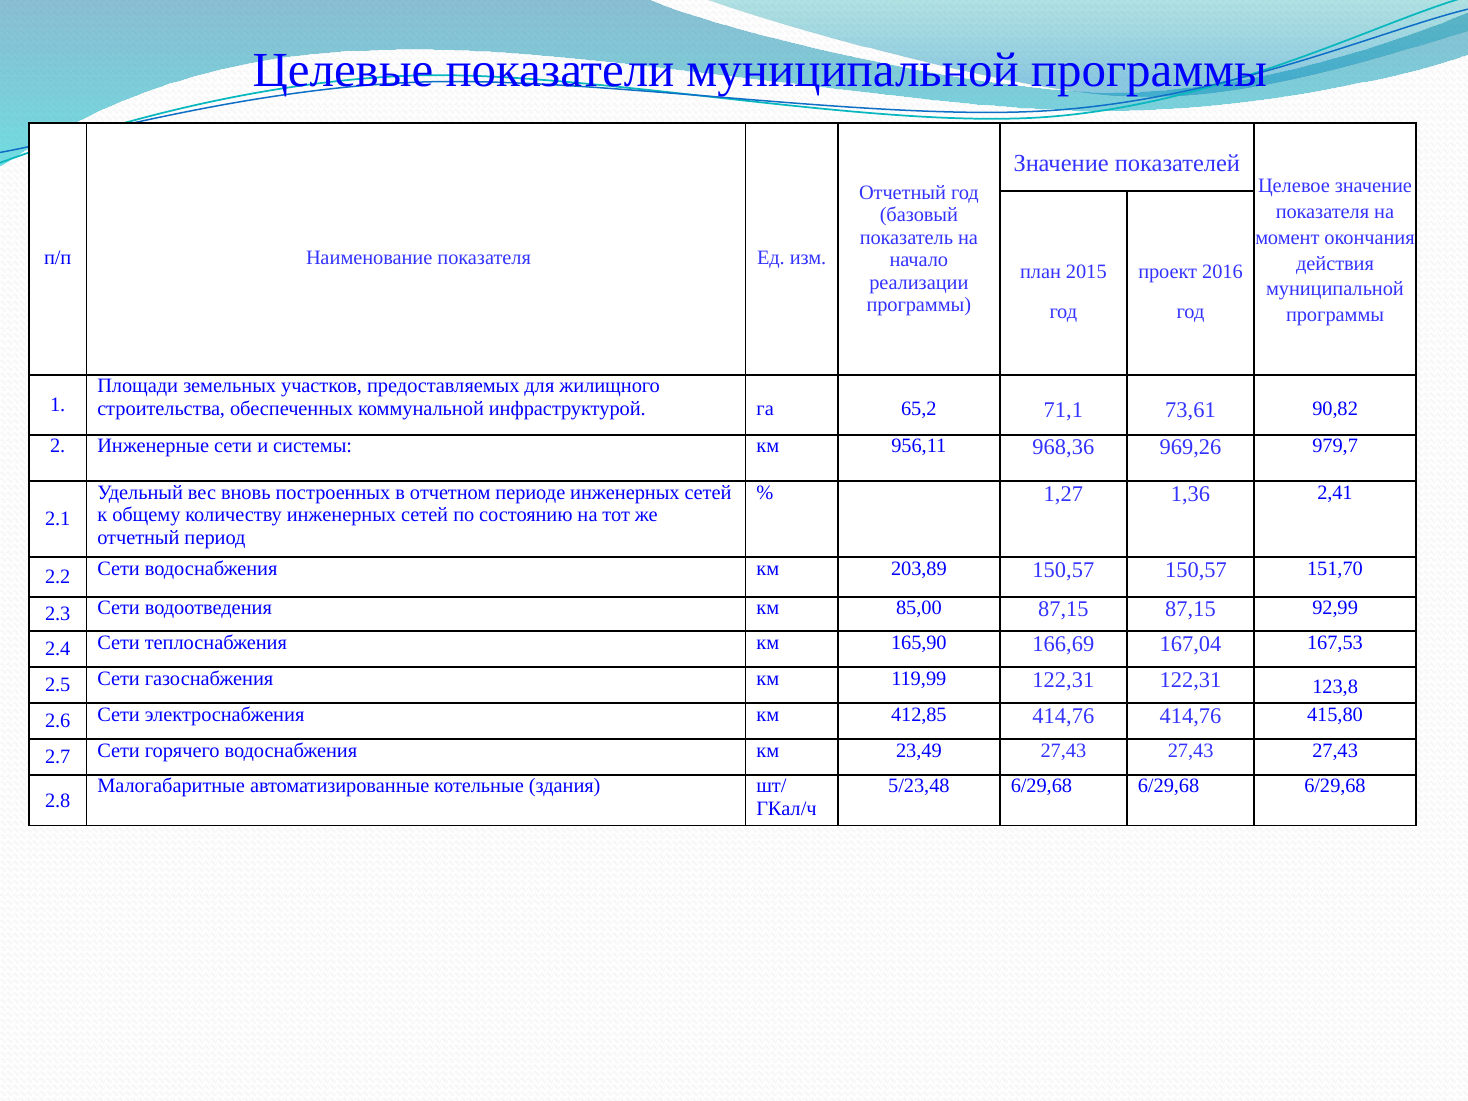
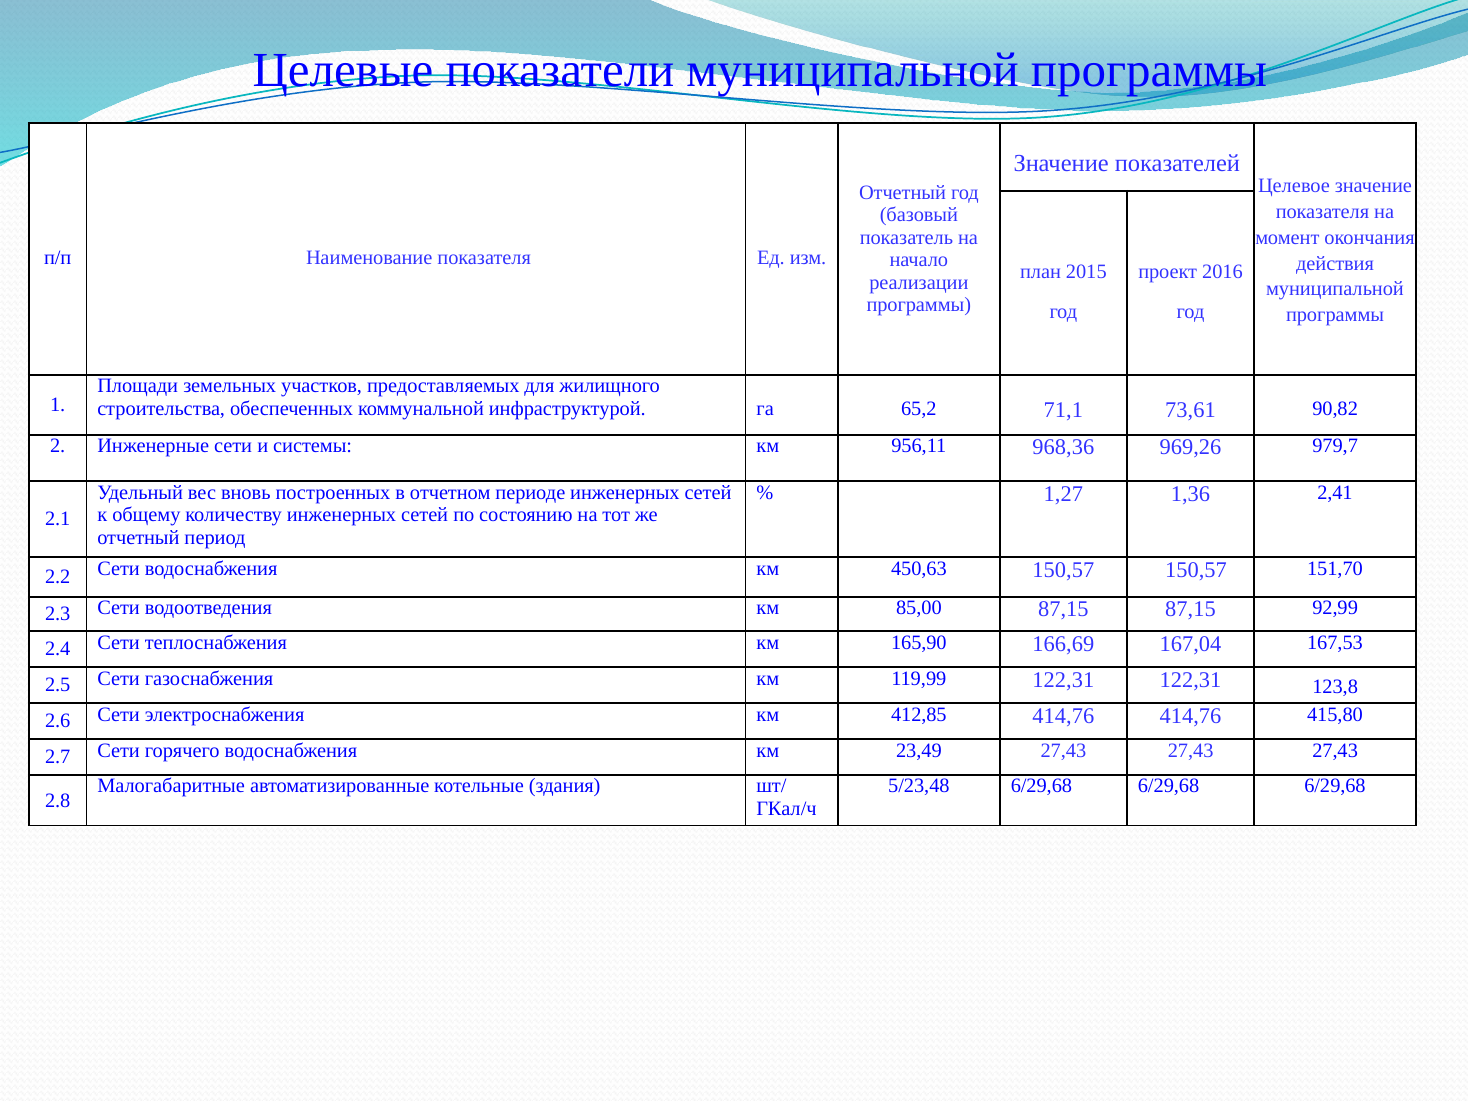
203,89: 203,89 -> 450,63
